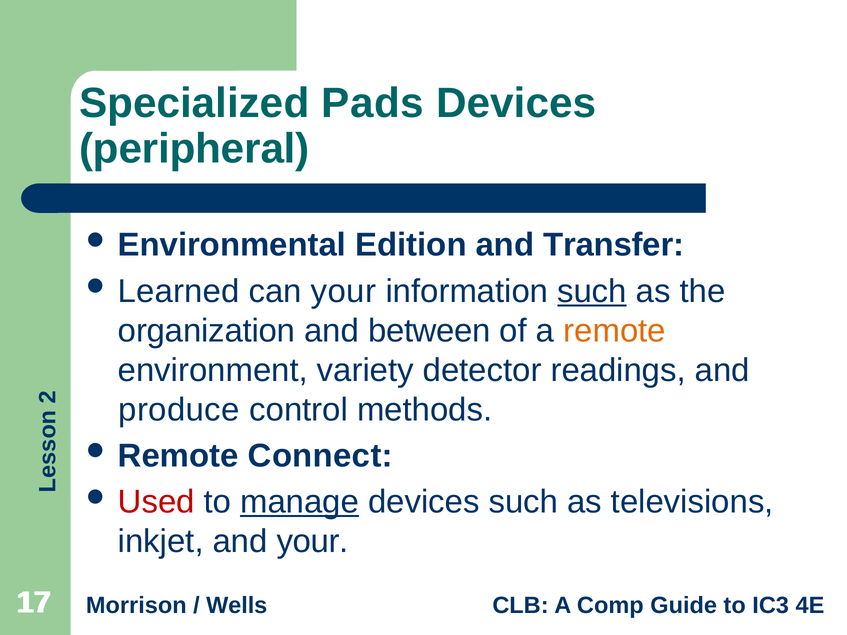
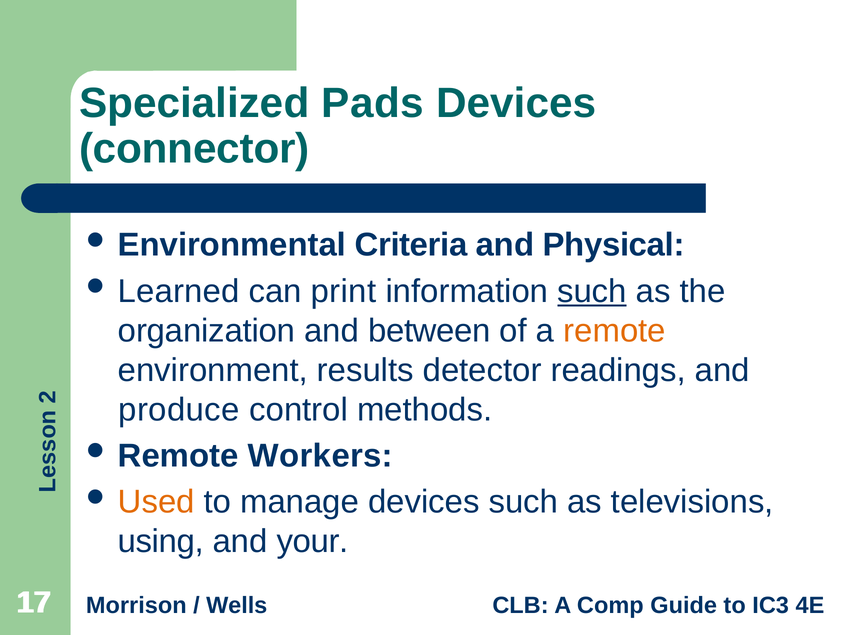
peripheral: peripheral -> connector
Edition: Edition -> Criteria
Transfer: Transfer -> Physical
can your: your -> print
variety: variety -> results
Connect: Connect -> Workers
Used colour: red -> orange
manage underline: present -> none
inkjet: inkjet -> using
